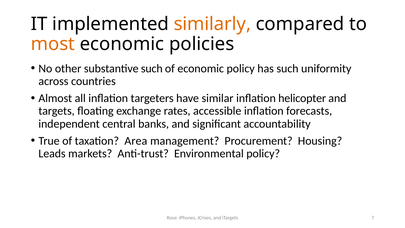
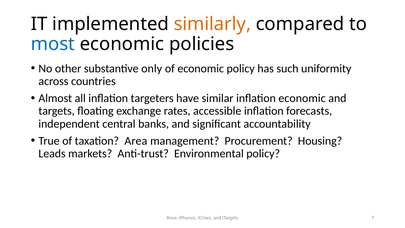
most colour: orange -> blue
substantive such: such -> only
inflation helicopter: helicopter -> economic
